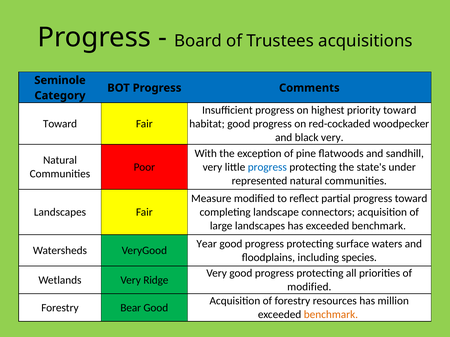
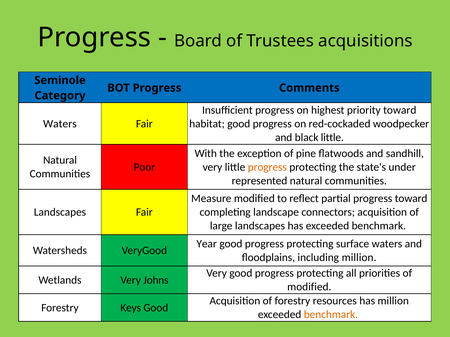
Toward at (60, 124): Toward -> Waters
black very: very -> little
progress at (267, 167) colour: blue -> orange
including species: species -> million
Ridge: Ridge -> Johns
Bear: Bear -> Keys
